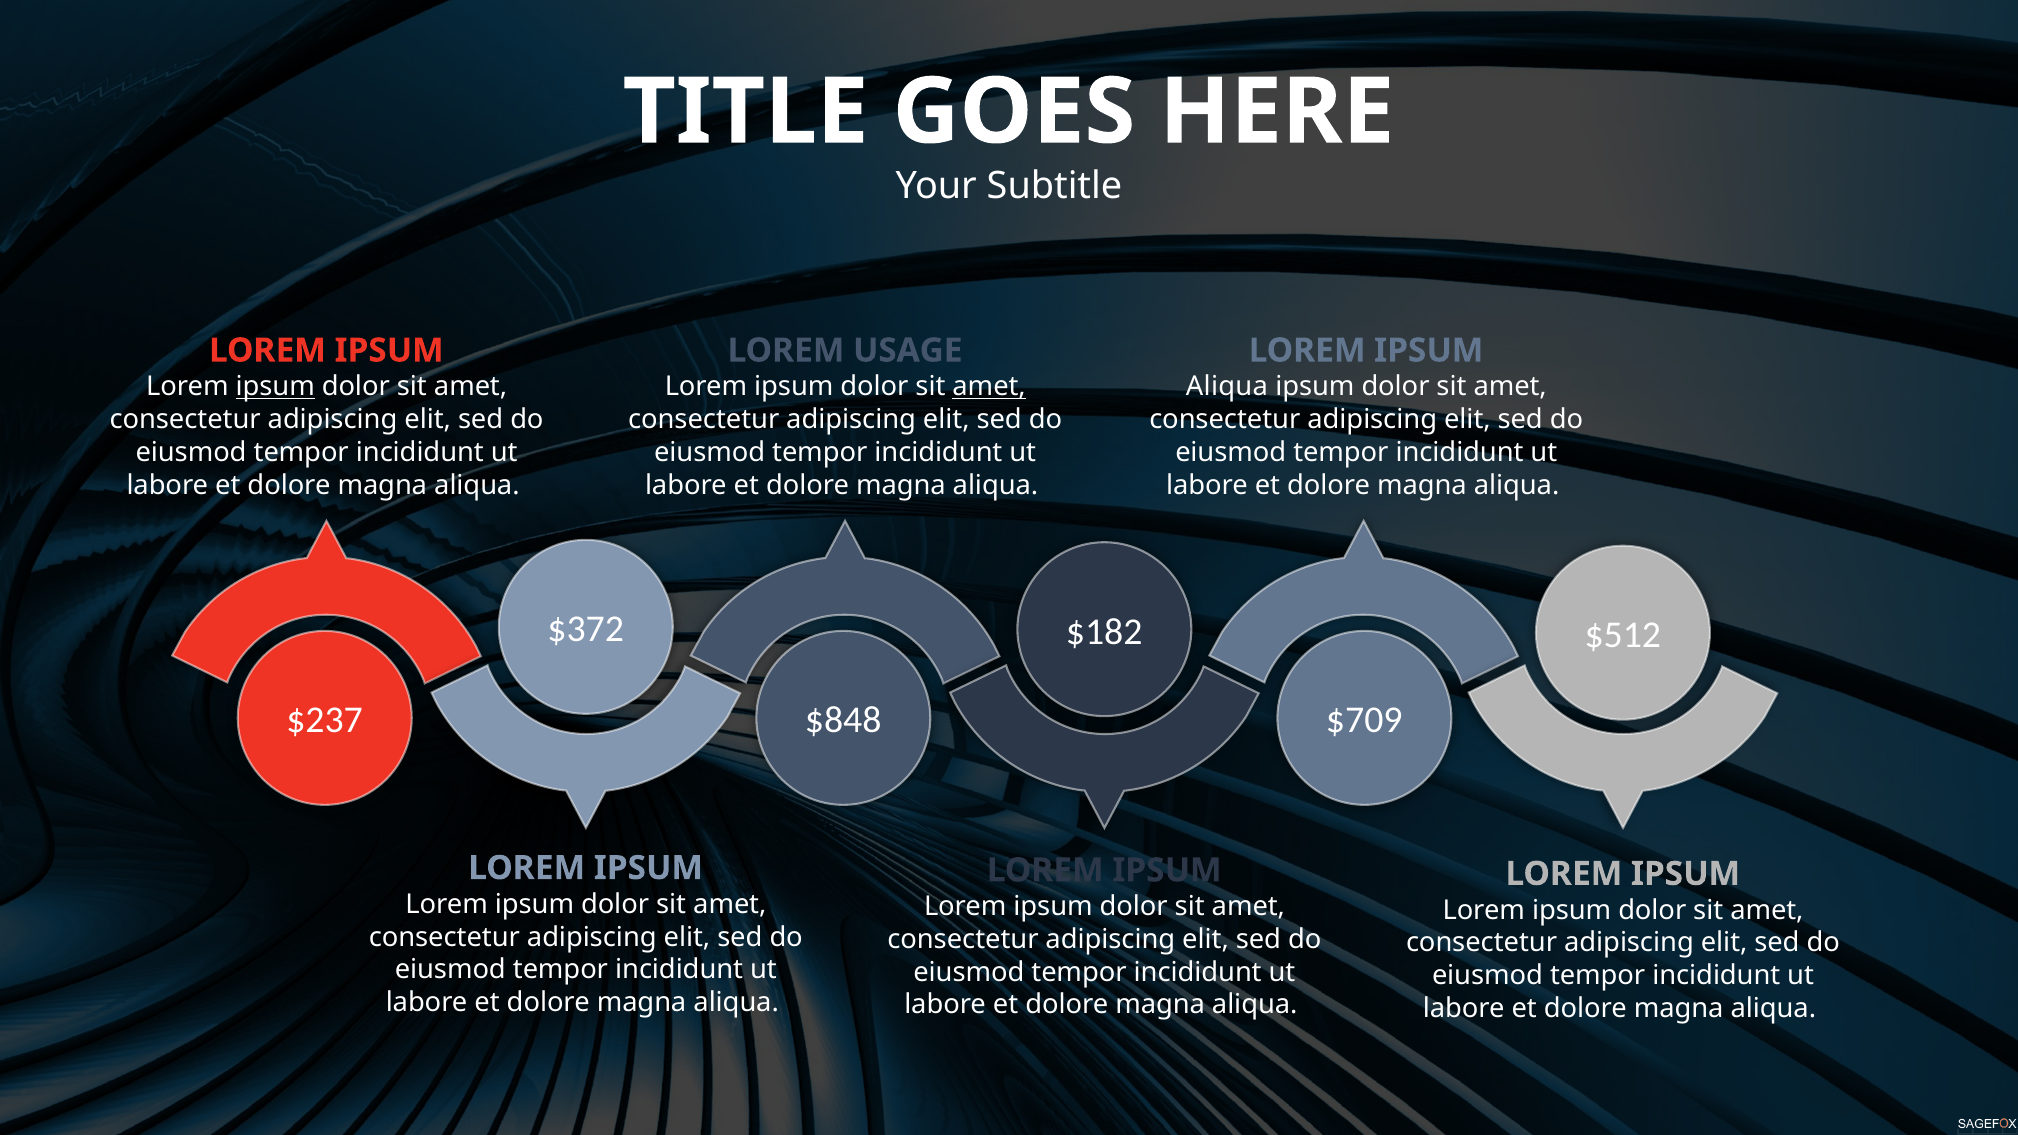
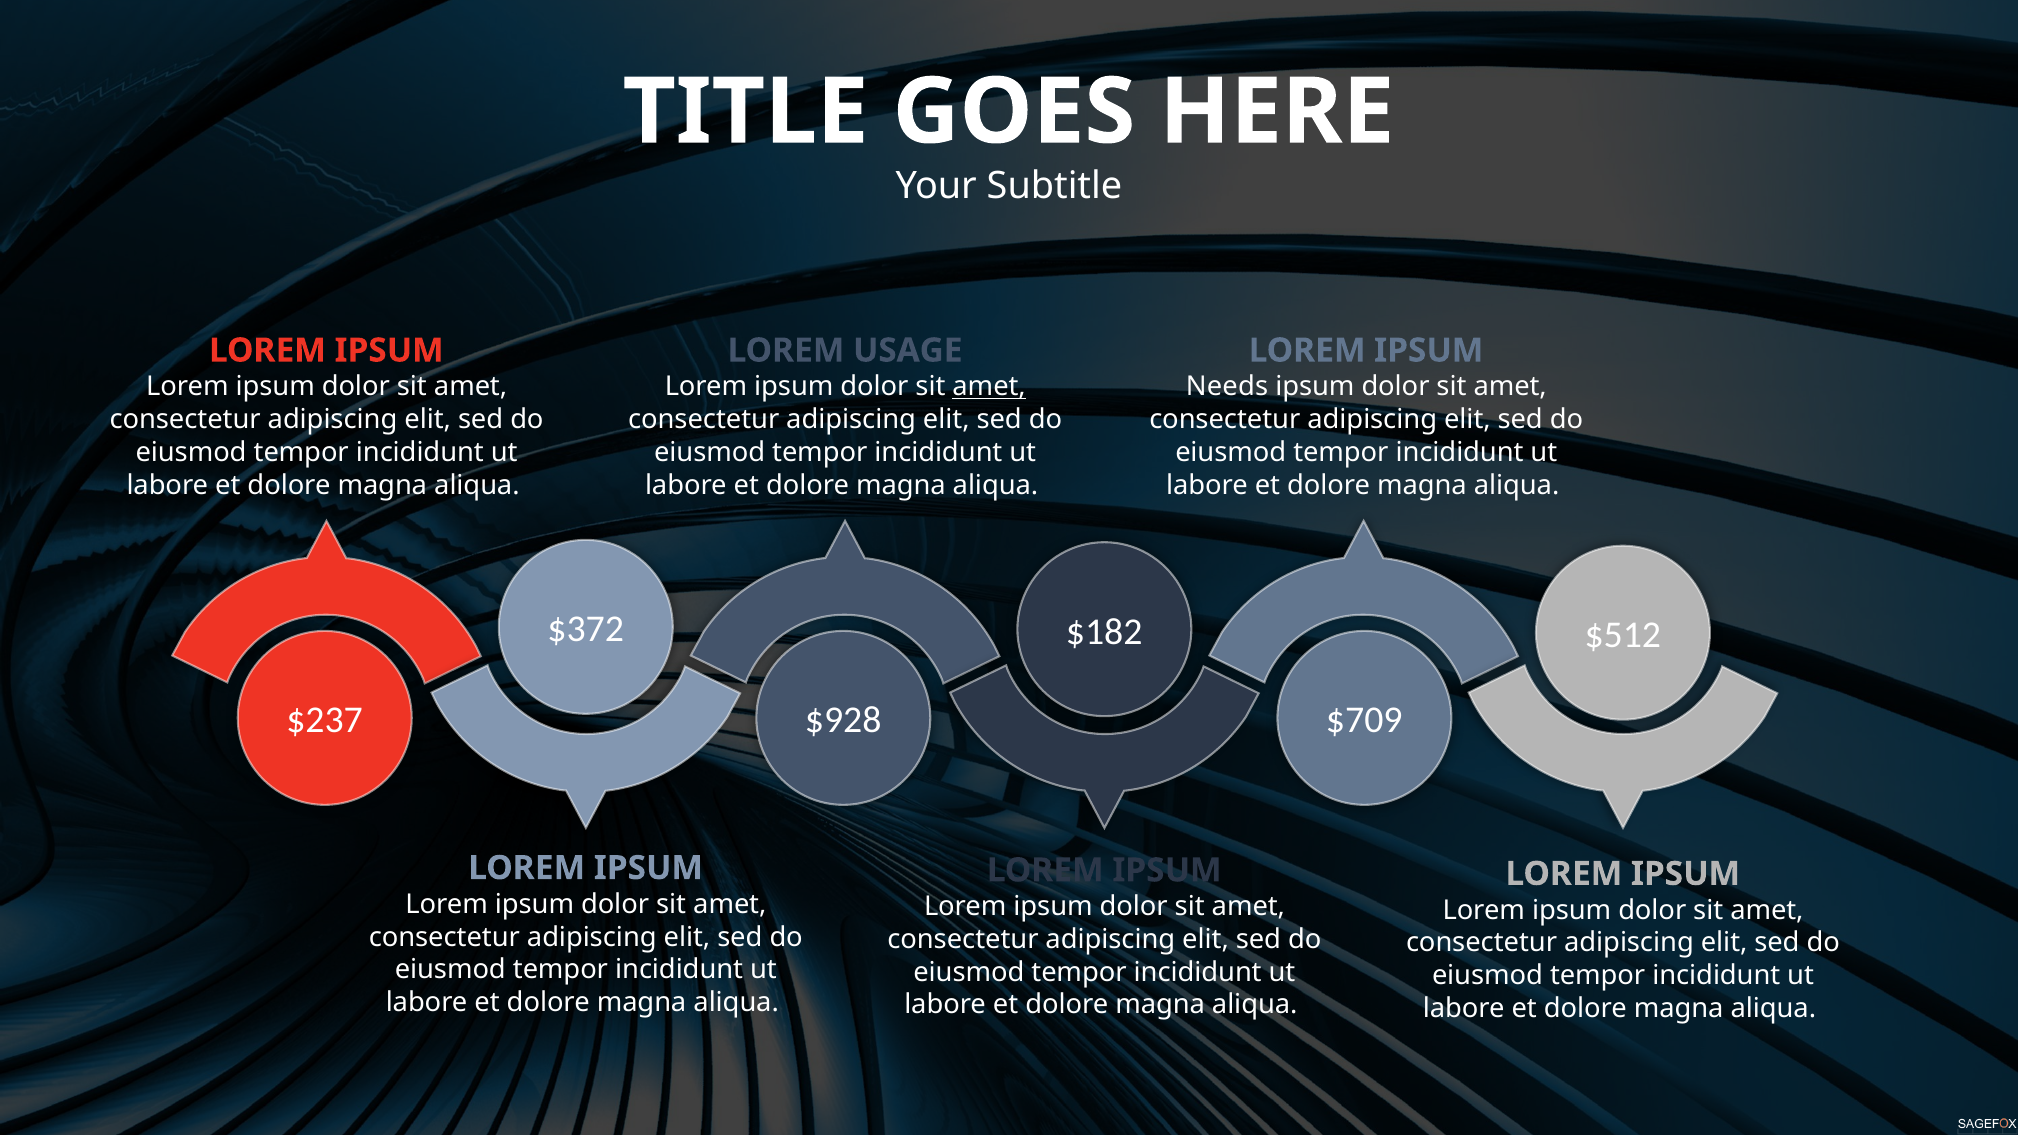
ipsum at (275, 387) underline: present -> none
Aliqua at (1227, 387): Aliqua -> Needs
$848: $848 -> $928
